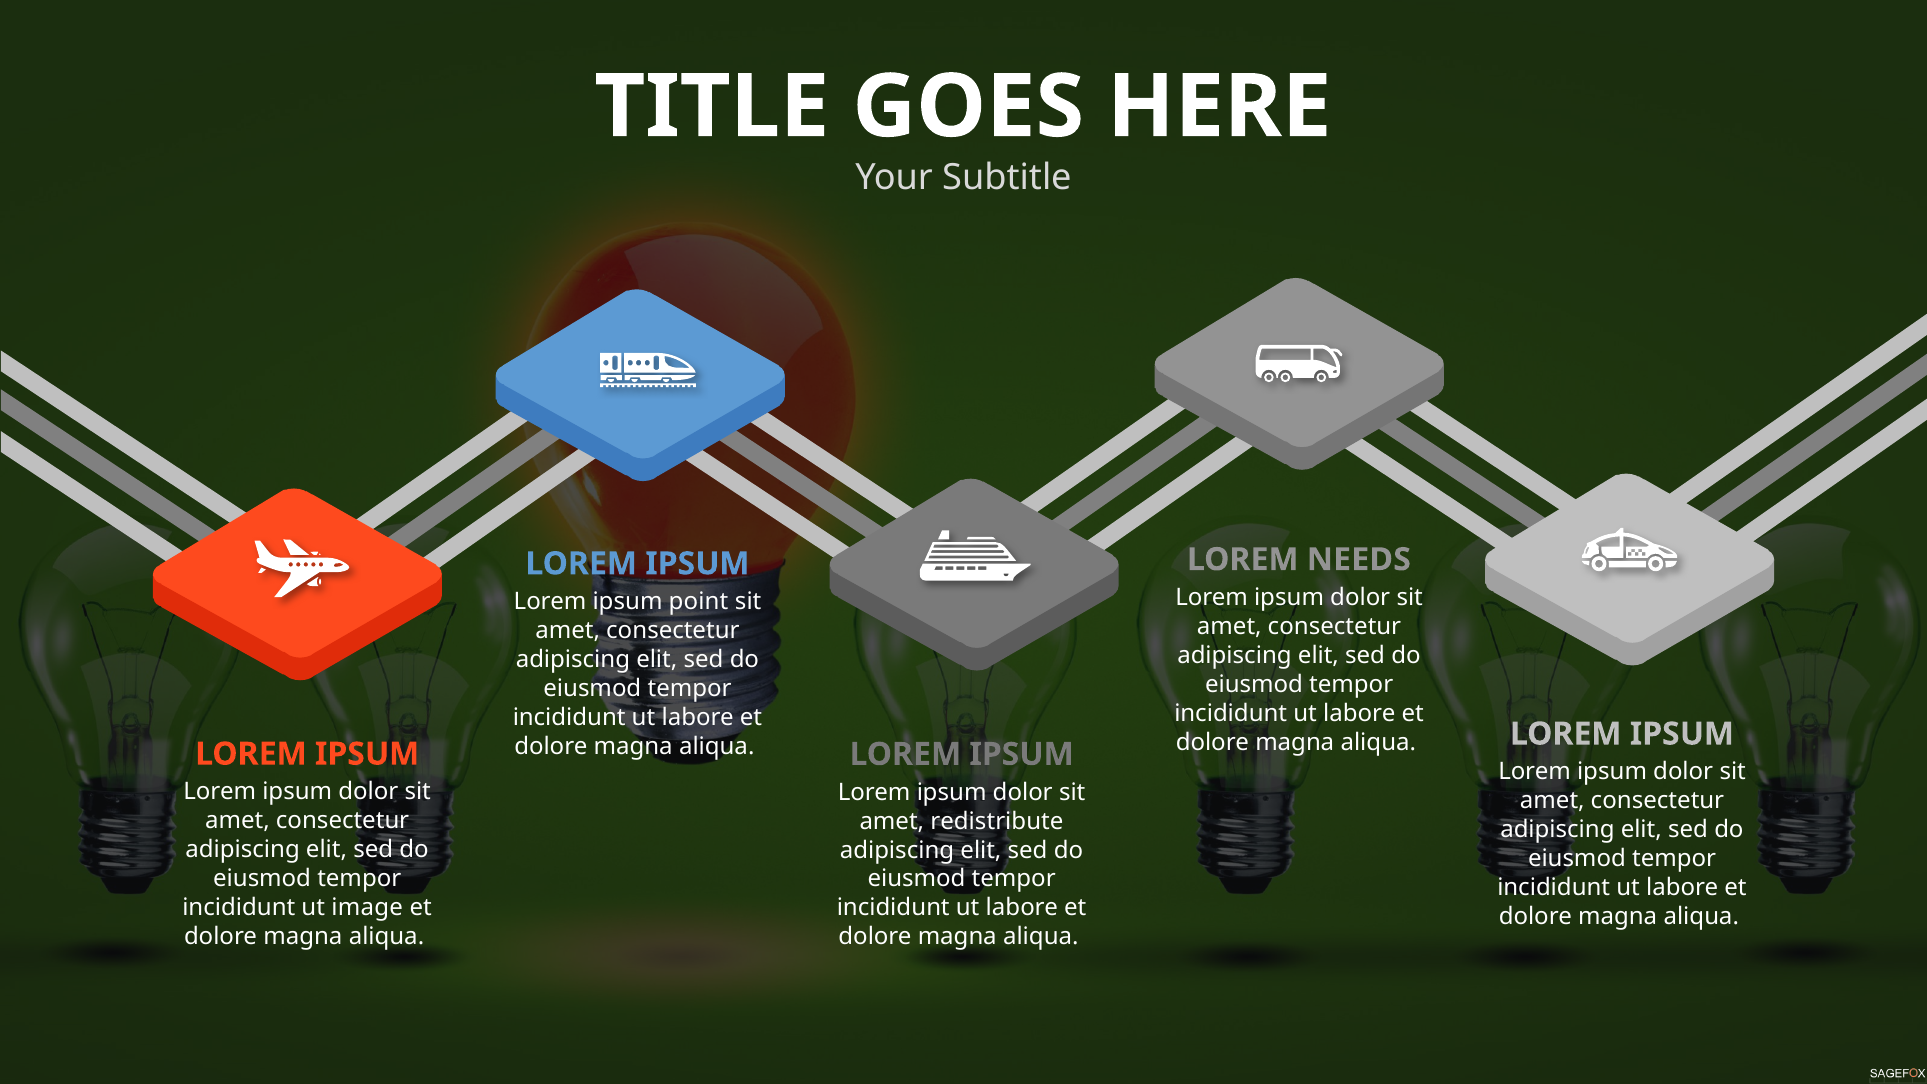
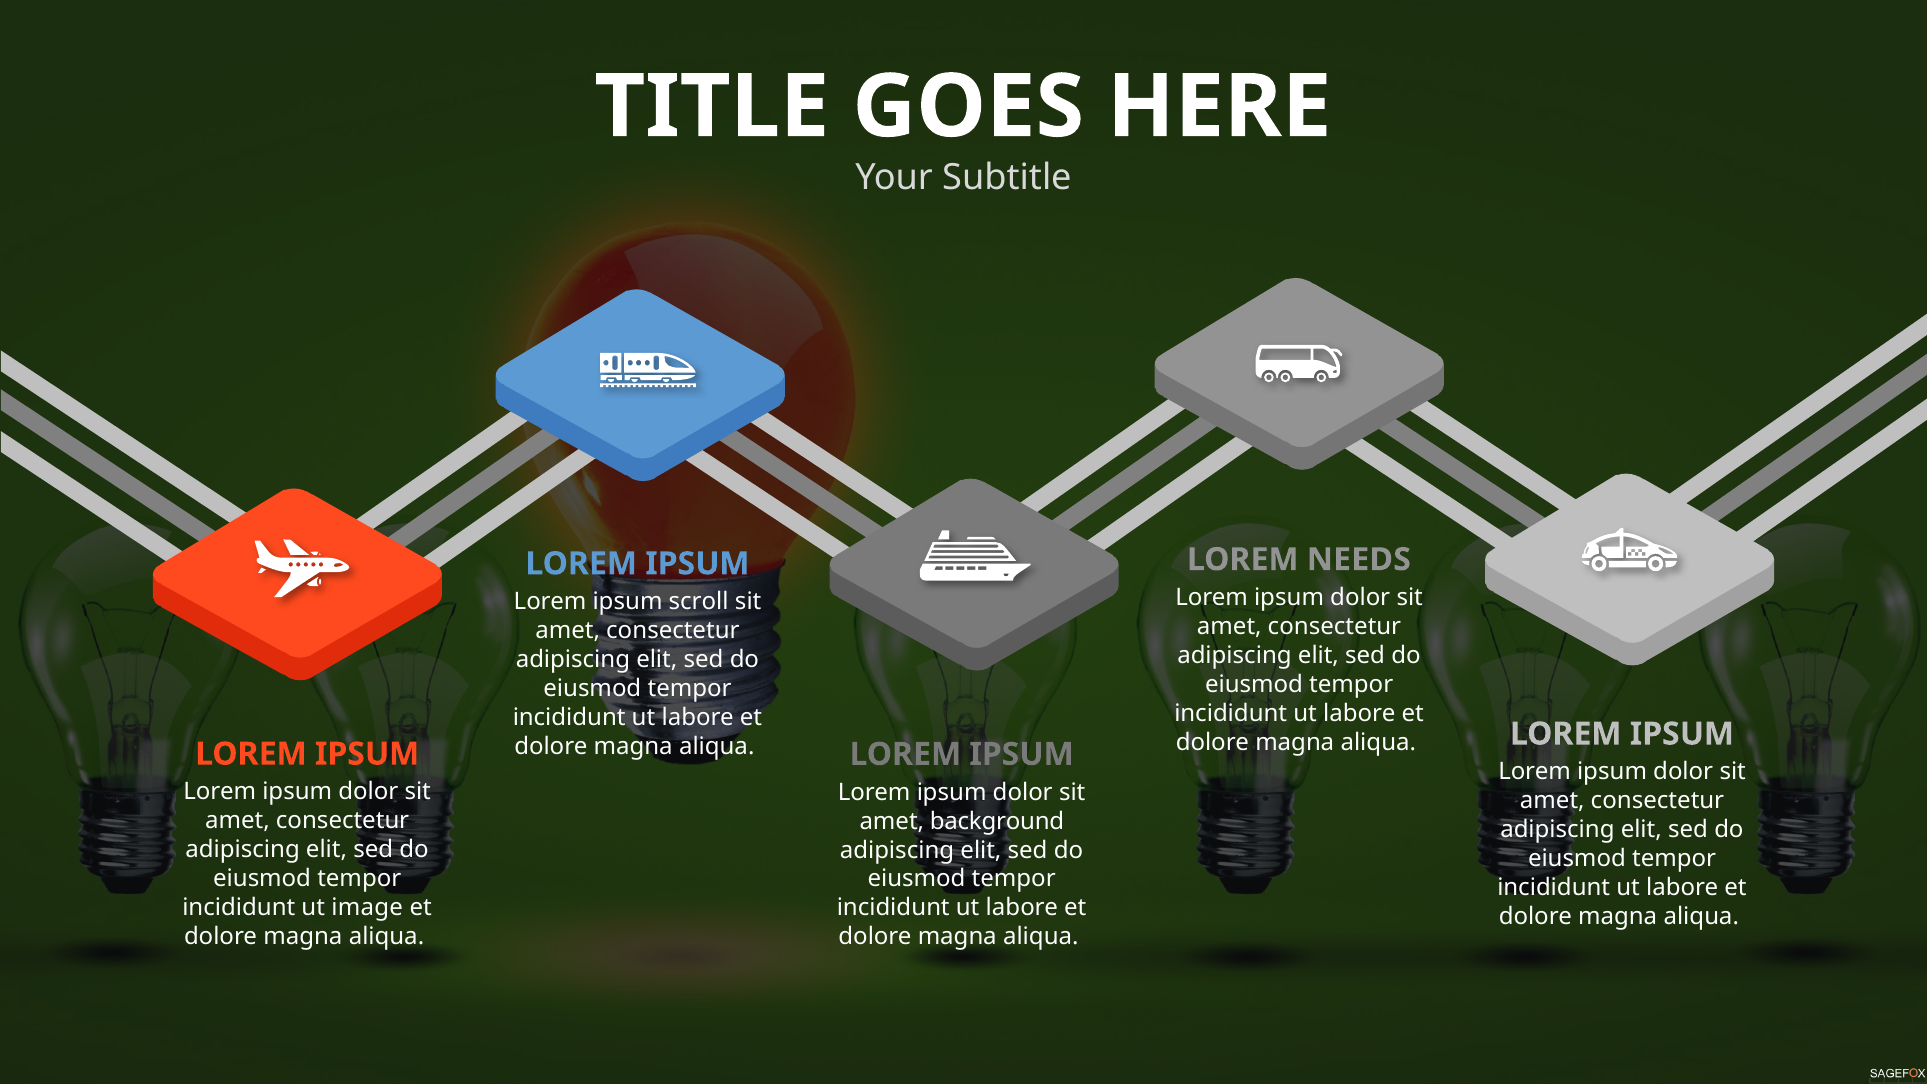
point: point -> scroll
redistribute: redistribute -> background
